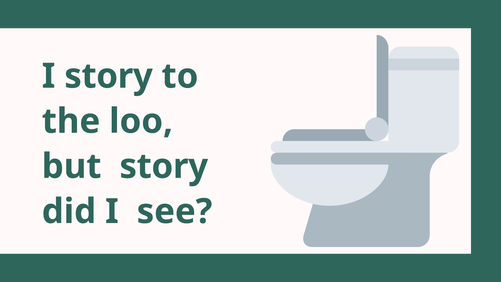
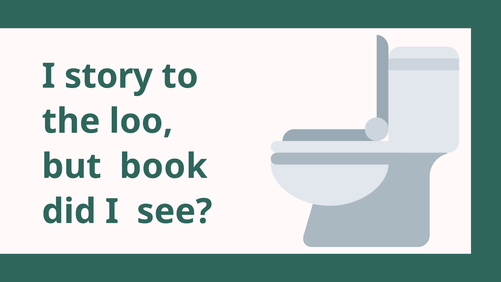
but story: story -> book
